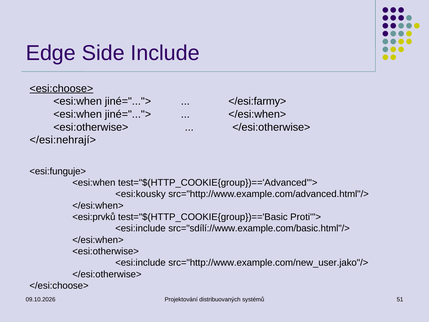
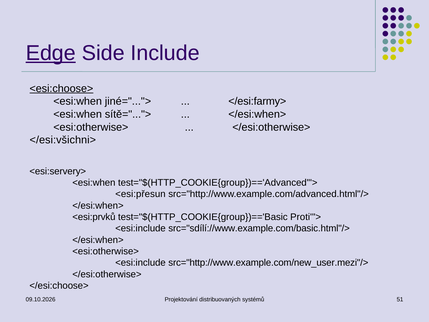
Edge underline: none -> present
jiné="..."> at (128, 114): jiné="..."> -> sítě="...">
</esi:nehrají>: </esi:nehrají> -> </esi:všichni>
<esi:funguje>: <esi:funguje> -> <esi:servery>
<esi:kousky: <esi:kousky -> <esi:přesun
src="http://www.example.com/new_user.jako"/>: src="http://www.example.com/new_user.jako"/> -> src="http://www.example.com/new_user.mezi"/>
